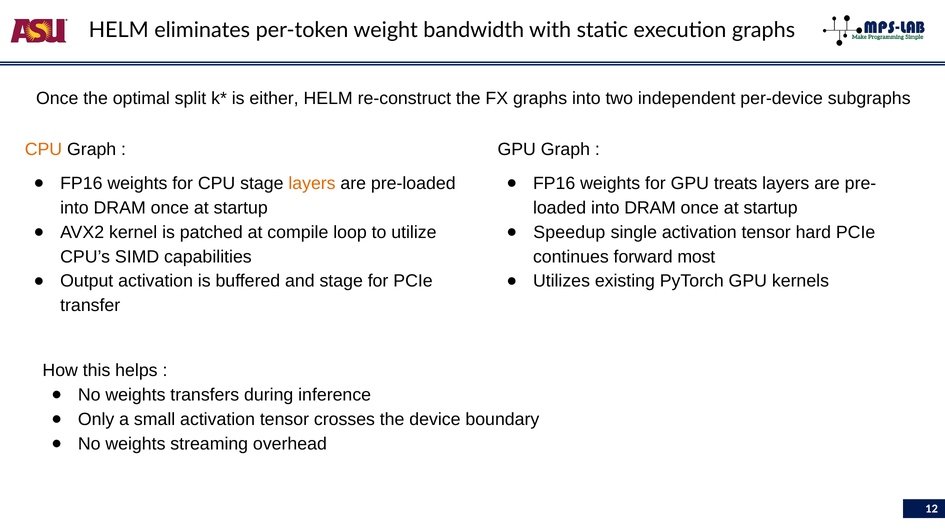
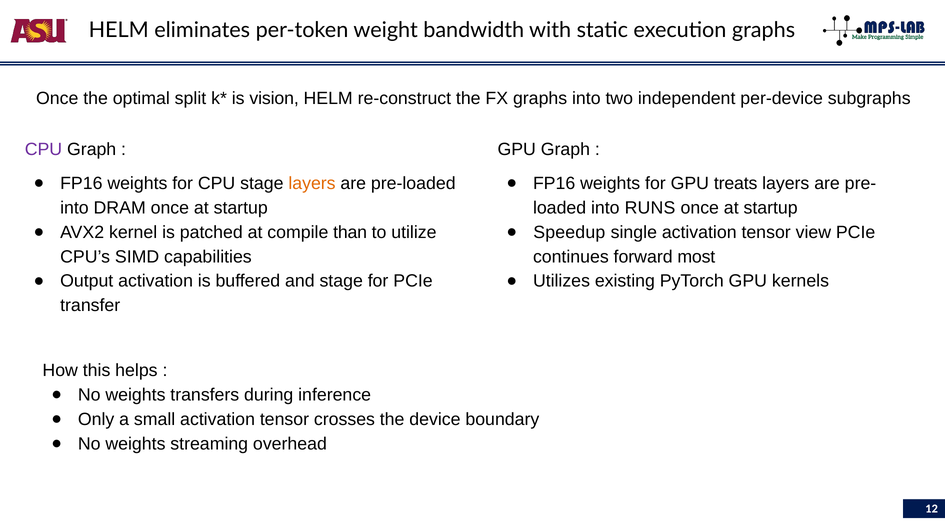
either: either -> vision
CPU at (43, 149) colour: orange -> purple
DRAM at (650, 208): DRAM -> RUNS
loop: loop -> than
hard: hard -> view
